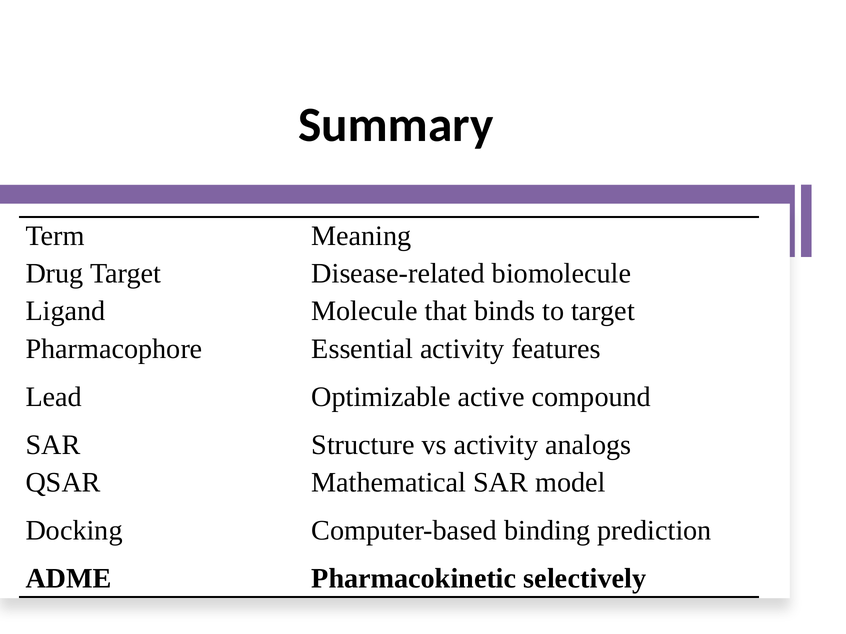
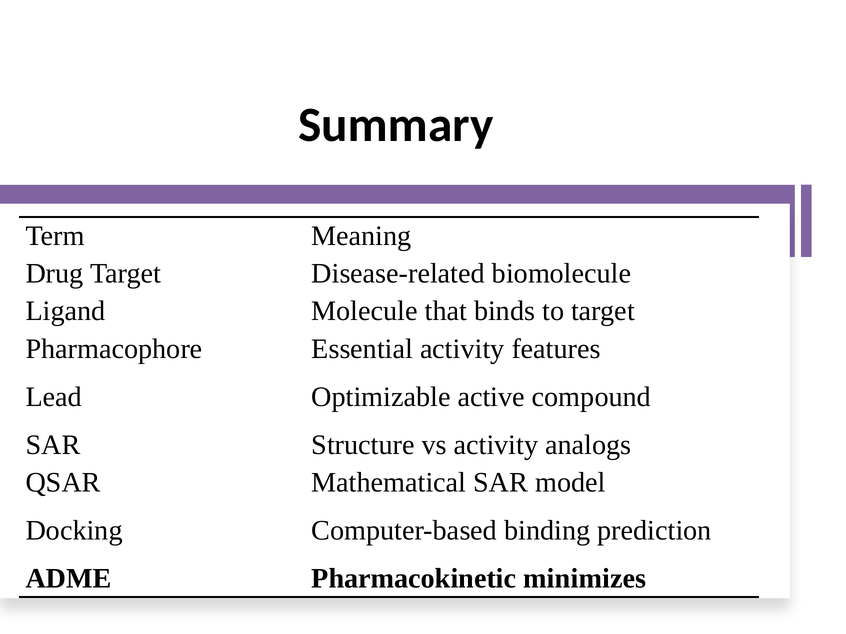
selectively: selectively -> minimizes
